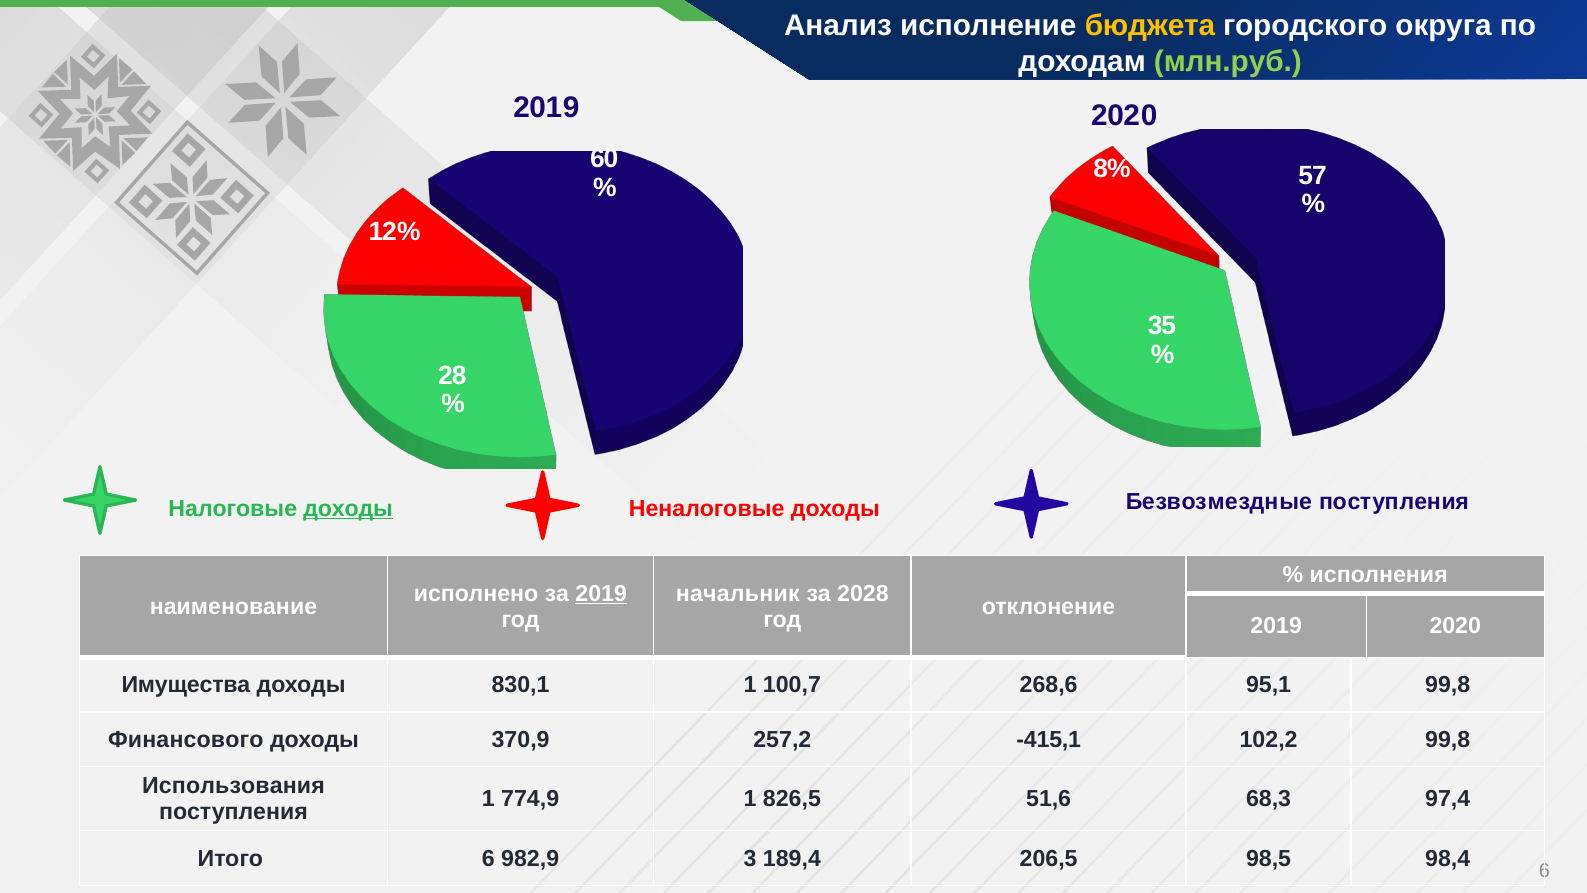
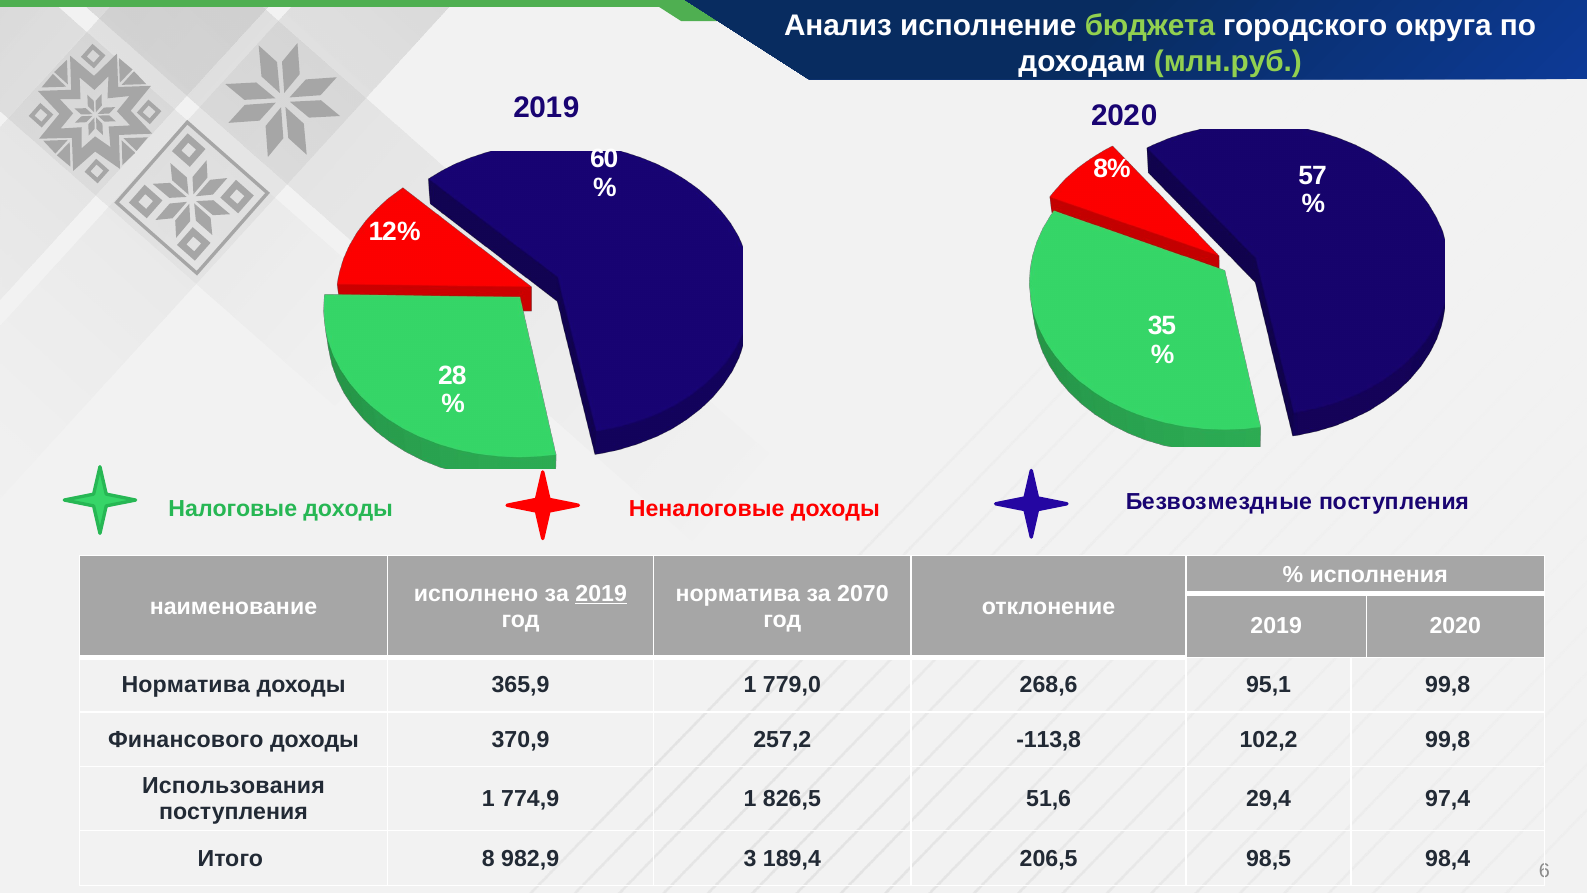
бюджета colour: yellow -> light green
доходы at (348, 508) underline: present -> none
начальник at (738, 594): начальник -> норматива
2028: 2028 -> 2070
Имущества at (186, 685): Имущества -> Норматива
830,1: 830,1 -> 365,9
100,7: 100,7 -> 779,0
-415,1: -415,1 -> -113,8
68,3: 68,3 -> 29,4
Итого 6: 6 -> 8
